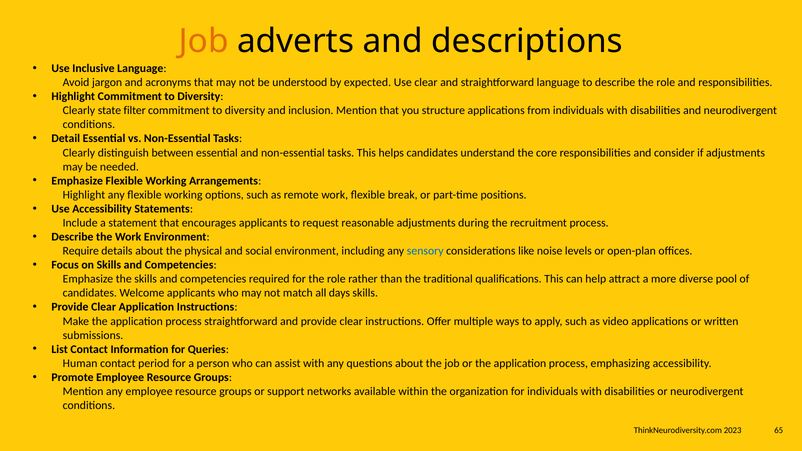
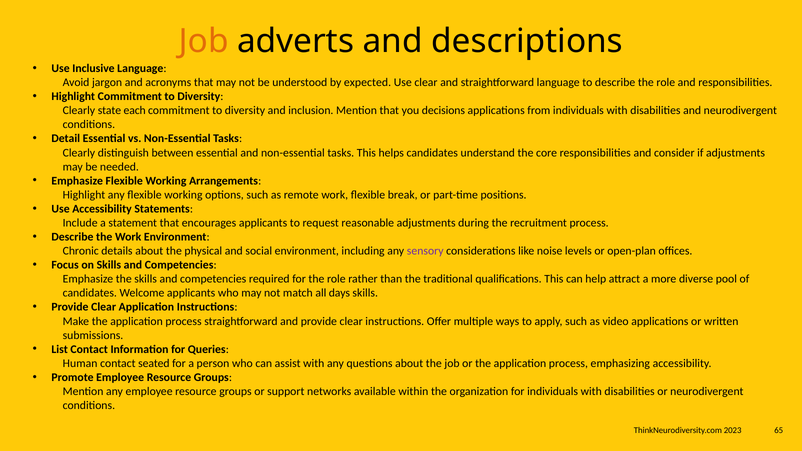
filter: filter -> each
structure: structure -> decisions
Require: Require -> Chronic
sensory colour: blue -> purple
period: period -> seated
